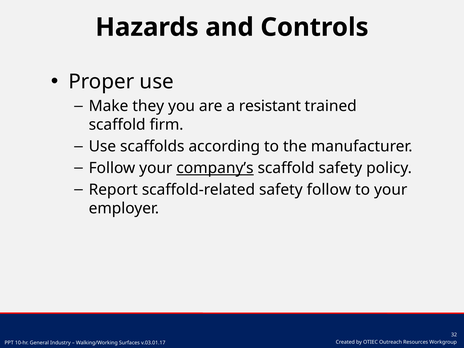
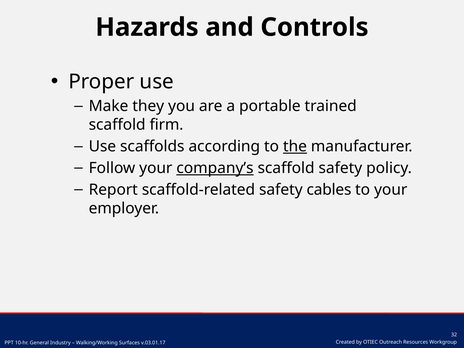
resistant: resistant -> portable
the underline: none -> present
safety follow: follow -> cables
